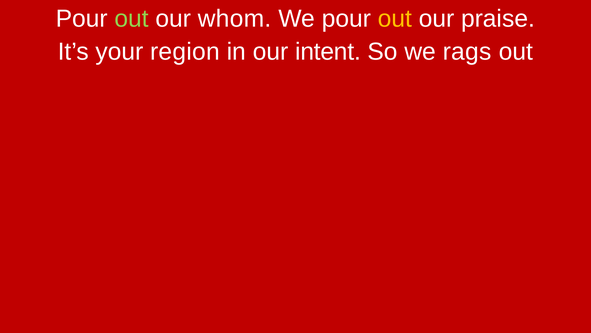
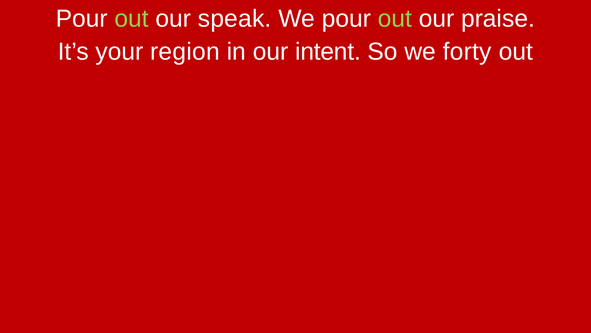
whom: whom -> speak
out at (395, 19) colour: yellow -> light green
rags: rags -> forty
